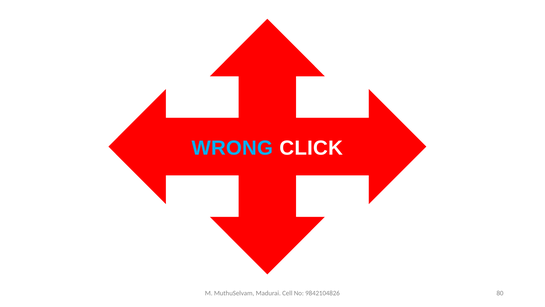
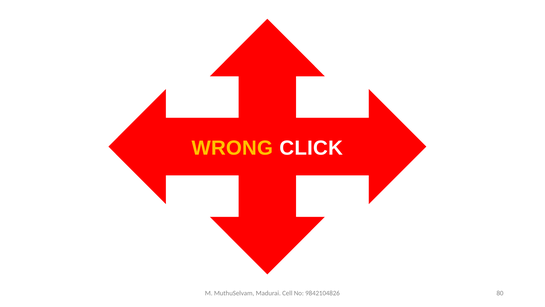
WRONG colour: light blue -> yellow
